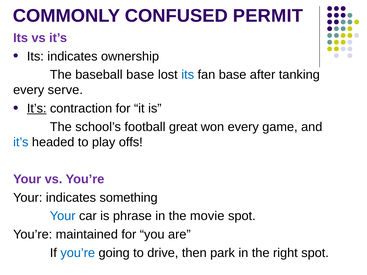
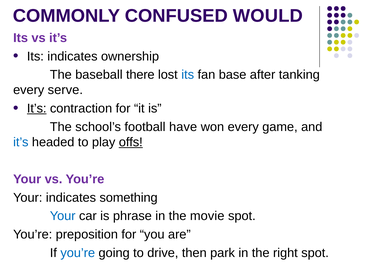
PERMIT: PERMIT -> WOULD
baseball base: base -> there
great: great -> have
offs underline: none -> present
maintained: maintained -> preposition
